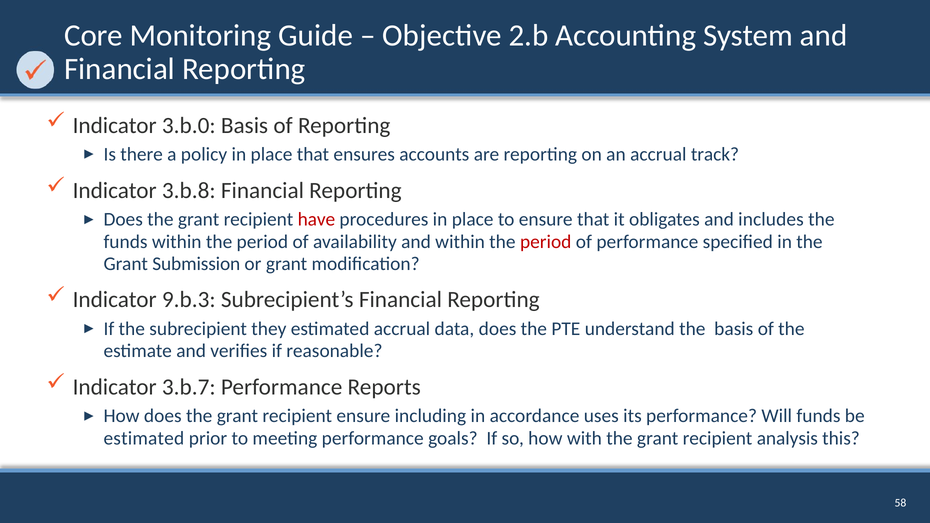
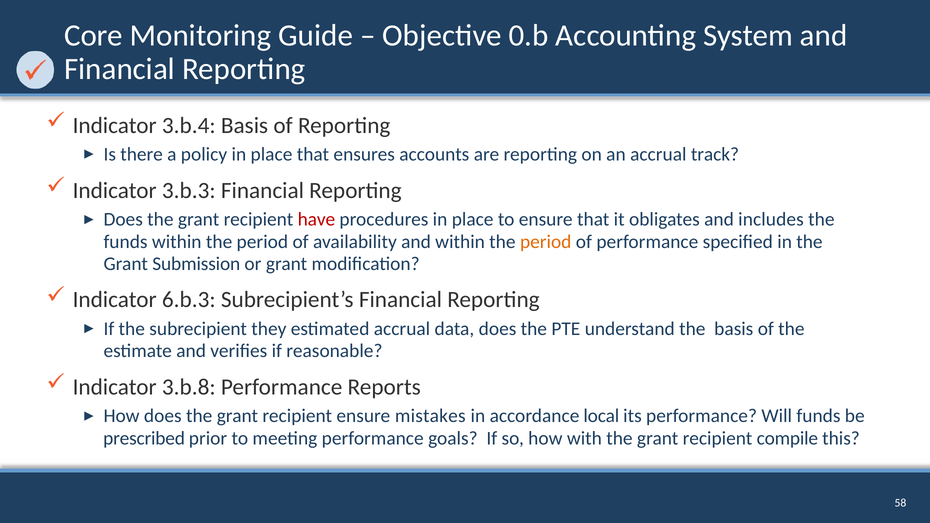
2.b: 2.b -> 0.b
3.b.0: 3.b.0 -> 3.b.4
3.b.8: 3.b.8 -> 3.b.3
period at (546, 242) colour: red -> orange
9.b.3: 9.b.3 -> 6.b.3
3.b.7: 3.b.7 -> 3.b.8
including: including -> mistakes
uses: uses -> local
estimated at (144, 438): estimated -> prescribed
analysis: analysis -> compile
